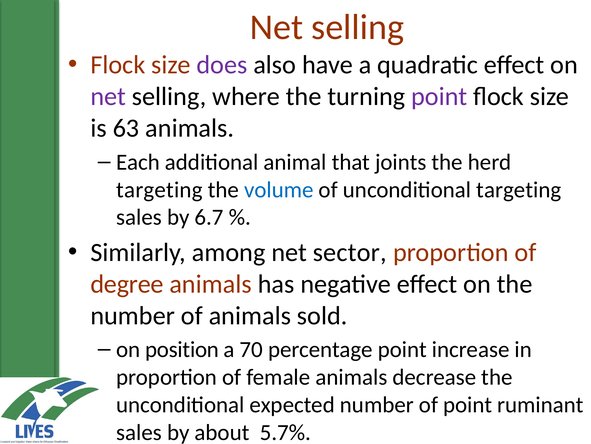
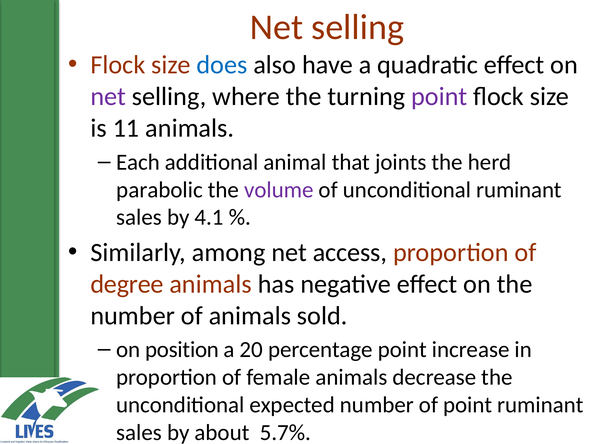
does colour: purple -> blue
63: 63 -> 11
targeting at (159, 189): targeting -> parabolic
volume colour: blue -> purple
unconditional targeting: targeting -> ruminant
6.7: 6.7 -> 4.1
sector: sector -> access
70: 70 -> 20
